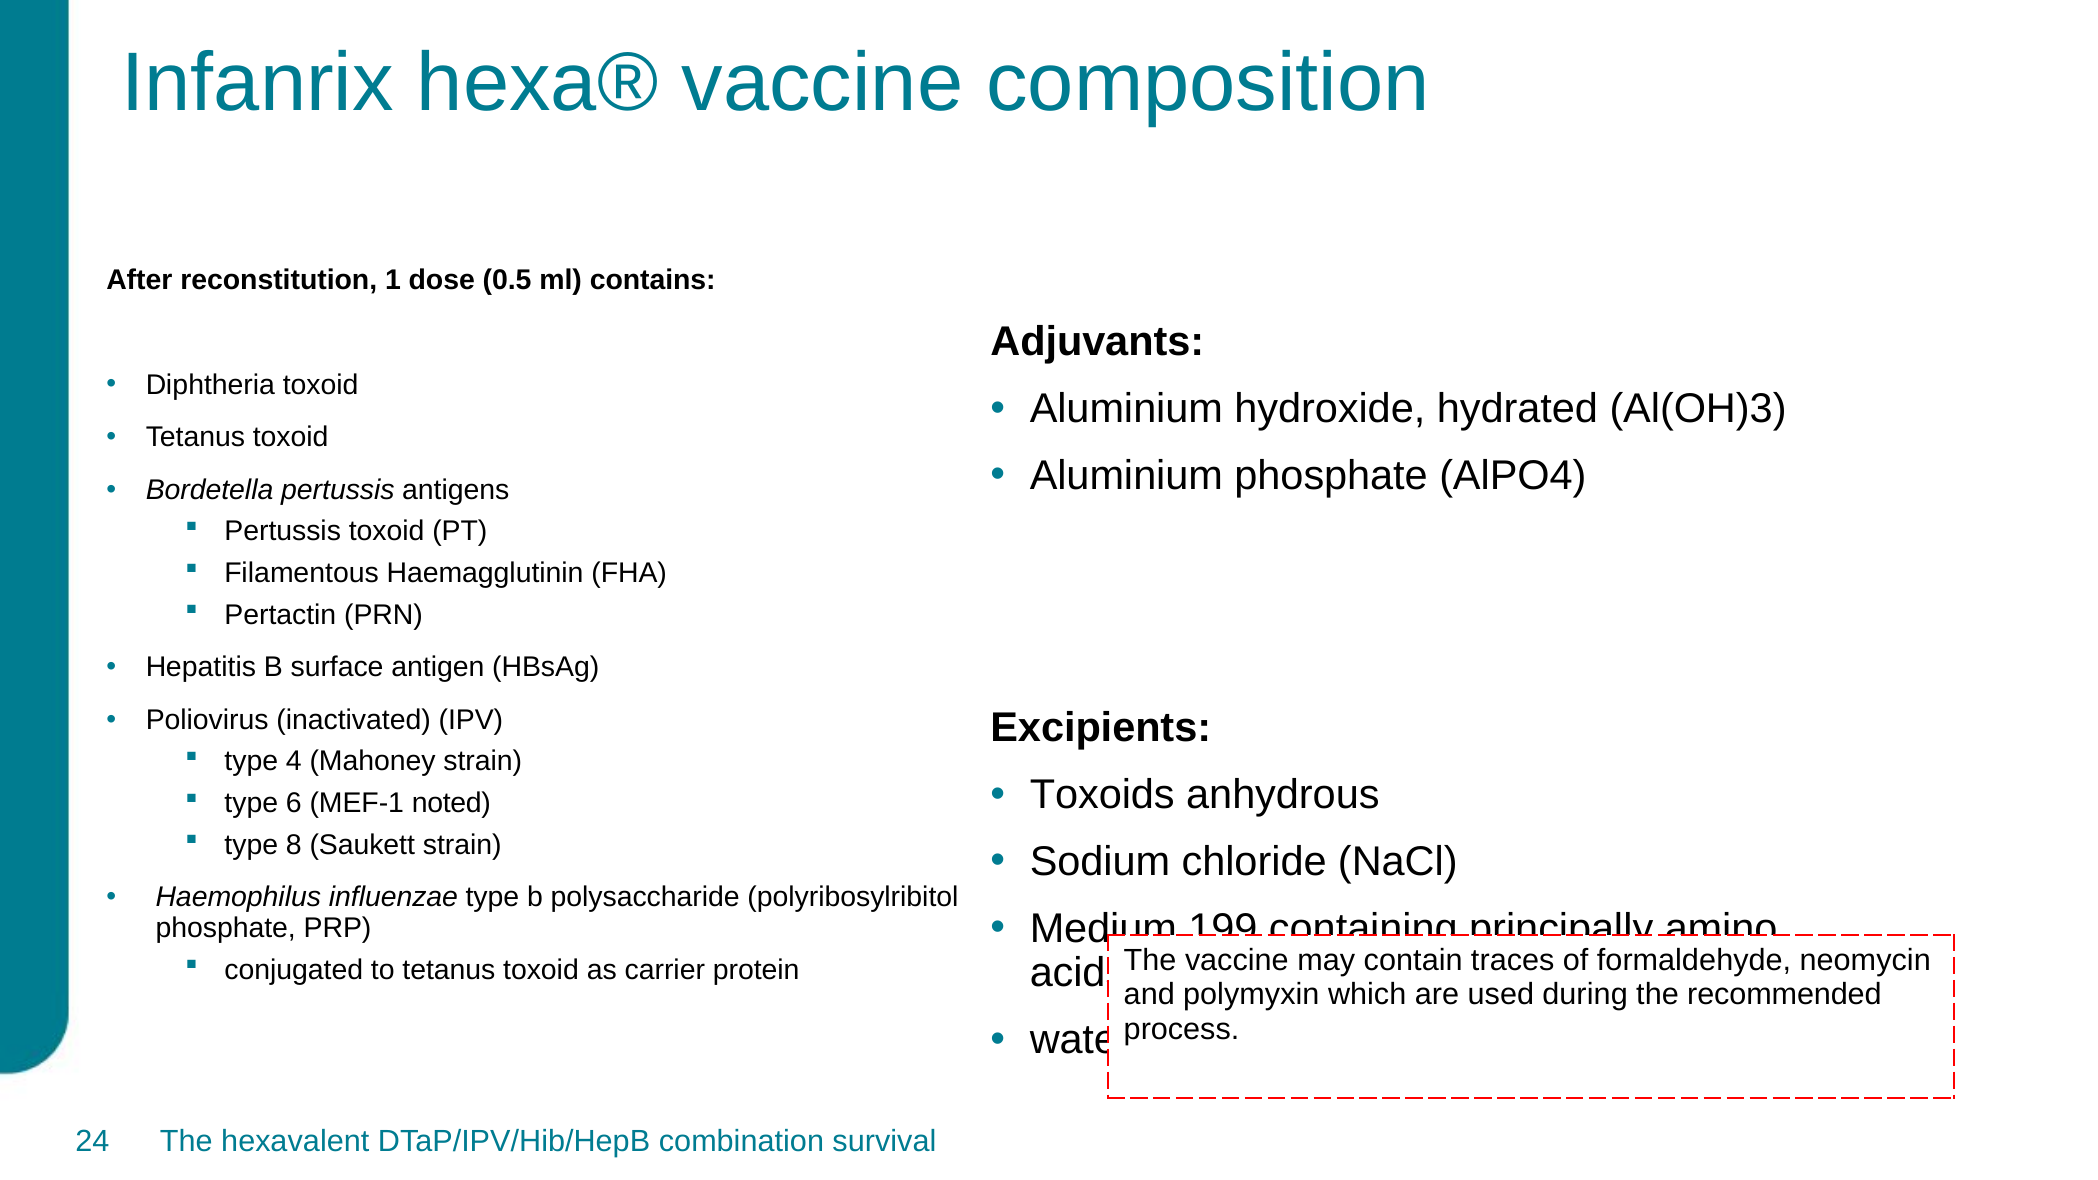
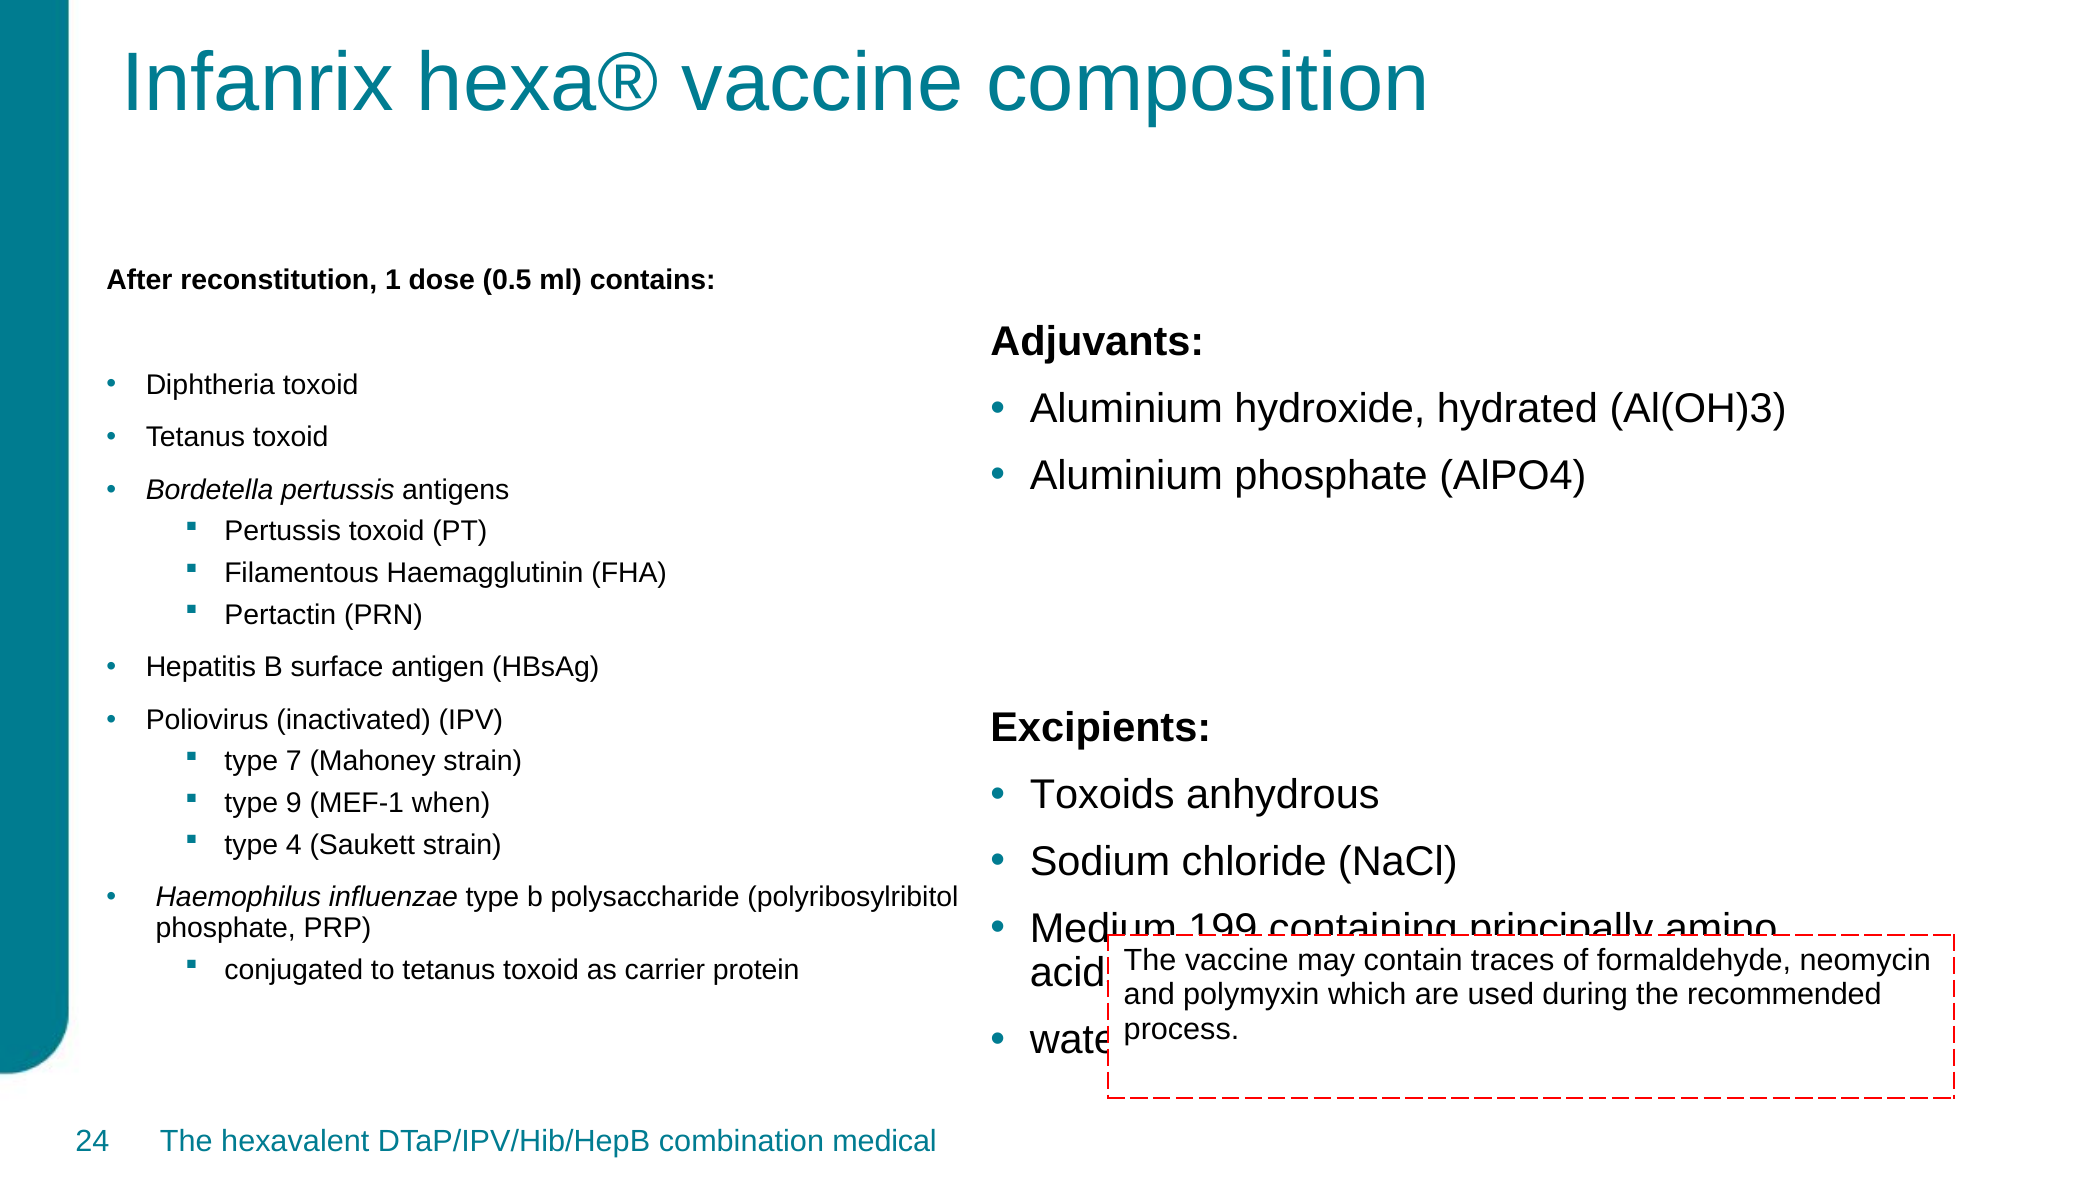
4: 4 -> 7
6: 6 -> 9
noted: noted -> when
8: 8 -> 4
survival: survival -> medical
